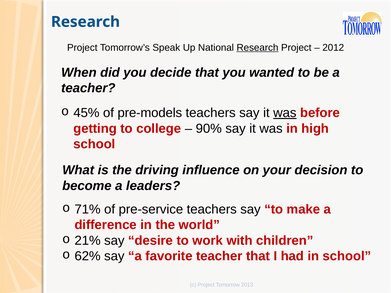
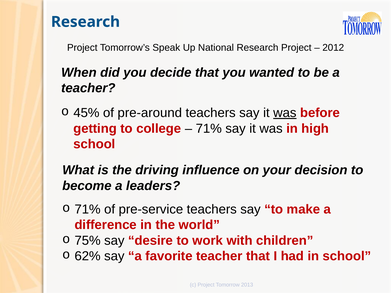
Research at (258, 48) underline: present -> none
pre-models: pre-models -> pre-around
90% at (209, 129): 90% -> 71%
21%: 21% -> 75%
